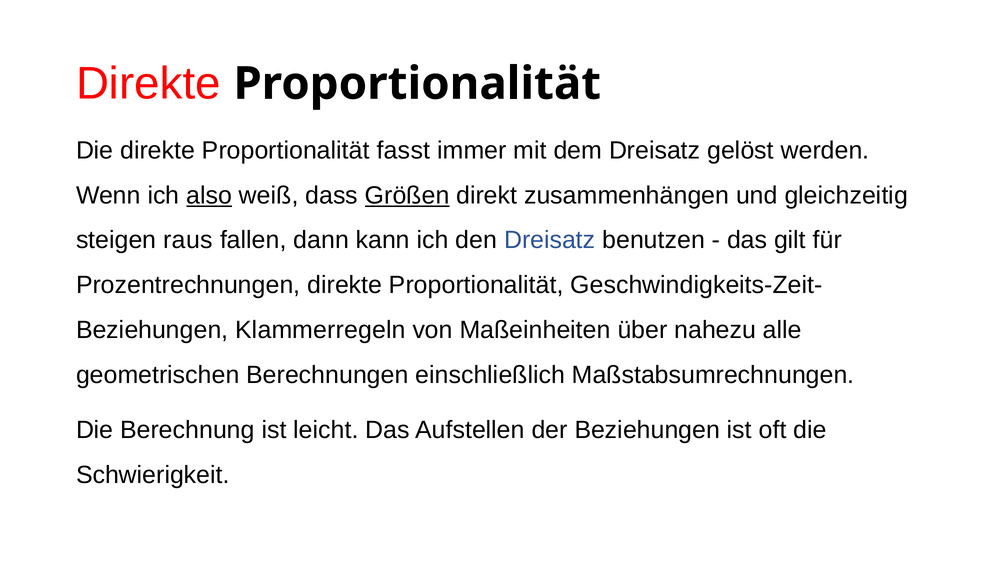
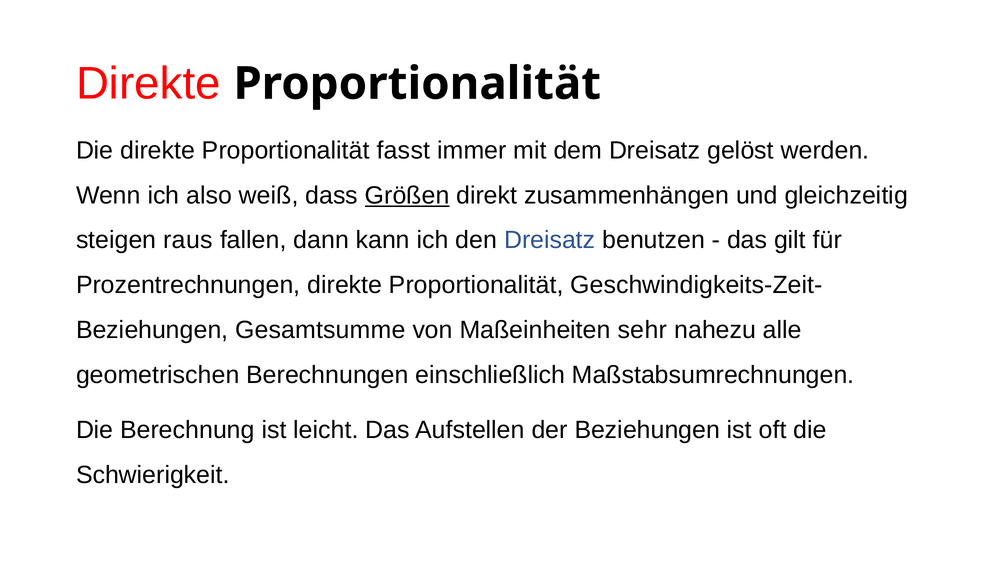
also underline: present -> none
Klammerregeln: Klammerregeln -> Gesamtsumme
über: über -> sehr
